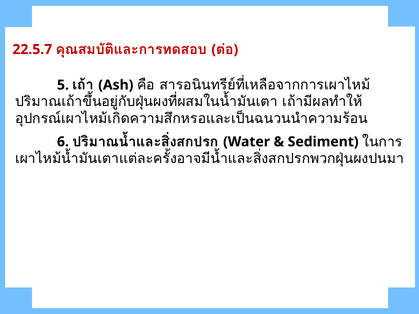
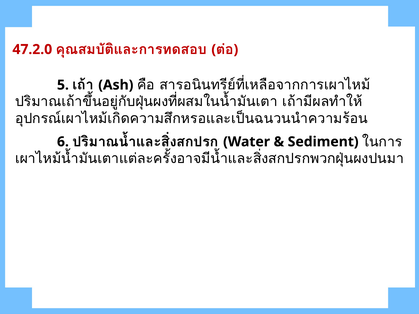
22.5.7: 22.5.7 -> 47.2.0
